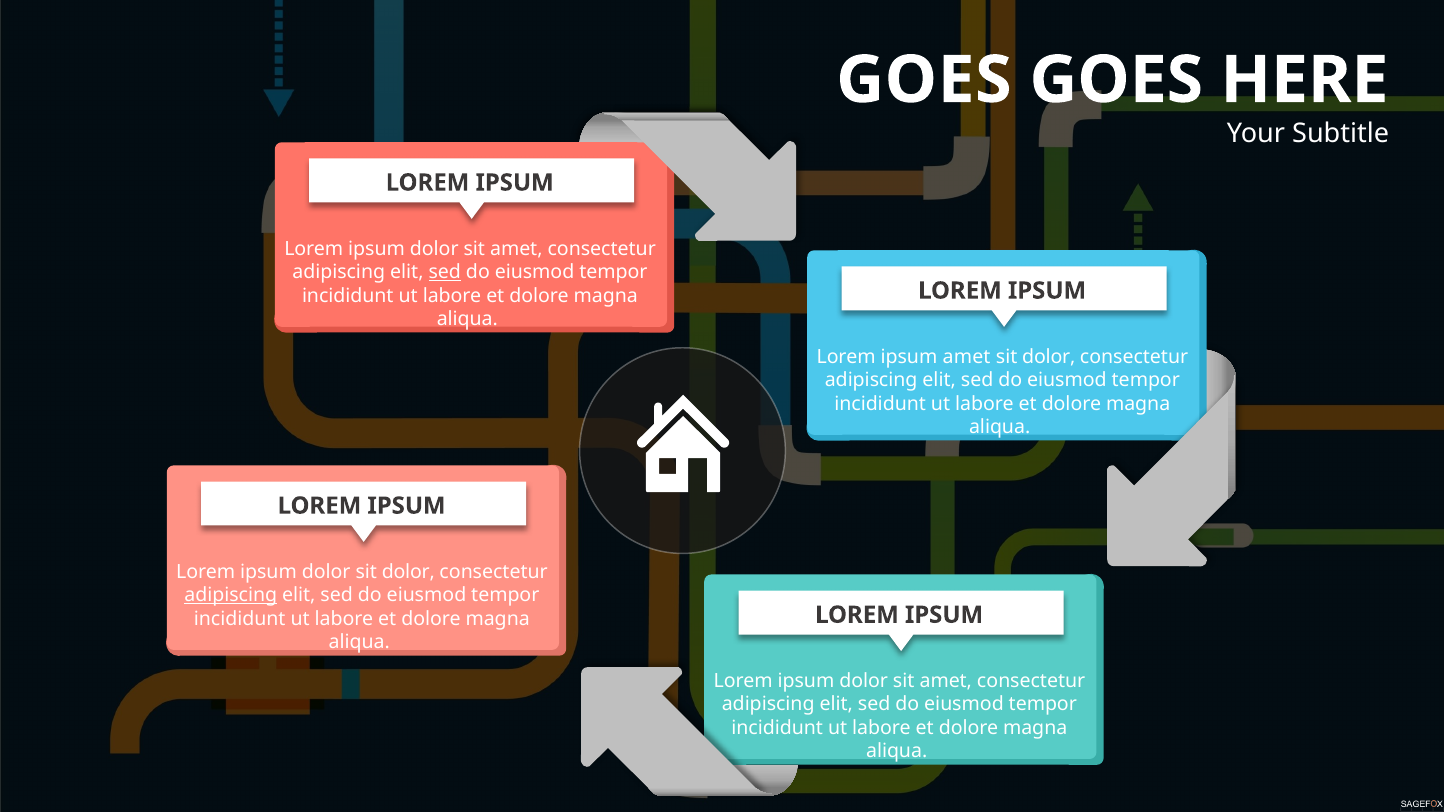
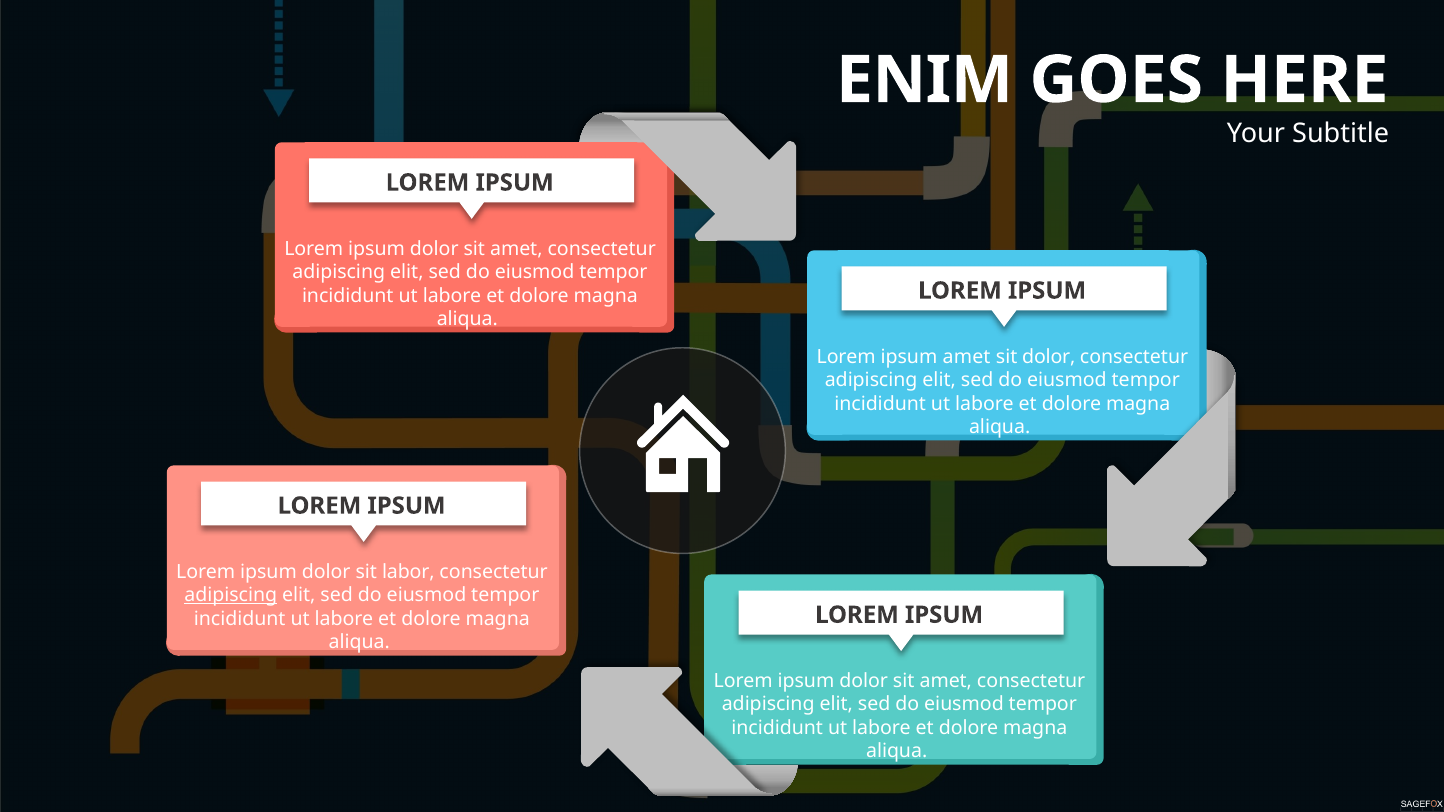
GOES at (924, 80): GOES -> ENIM
sed at (445, 272) underline: present -> none
dolor sit dolor: dolor -> labor
